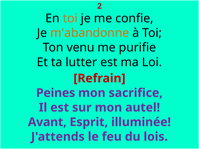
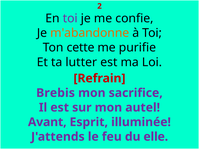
toi at (70, 18) colour: orange -> purple
venu: venu -> cette
Peines: Peines -> Brebis
lois: lois -> elle
